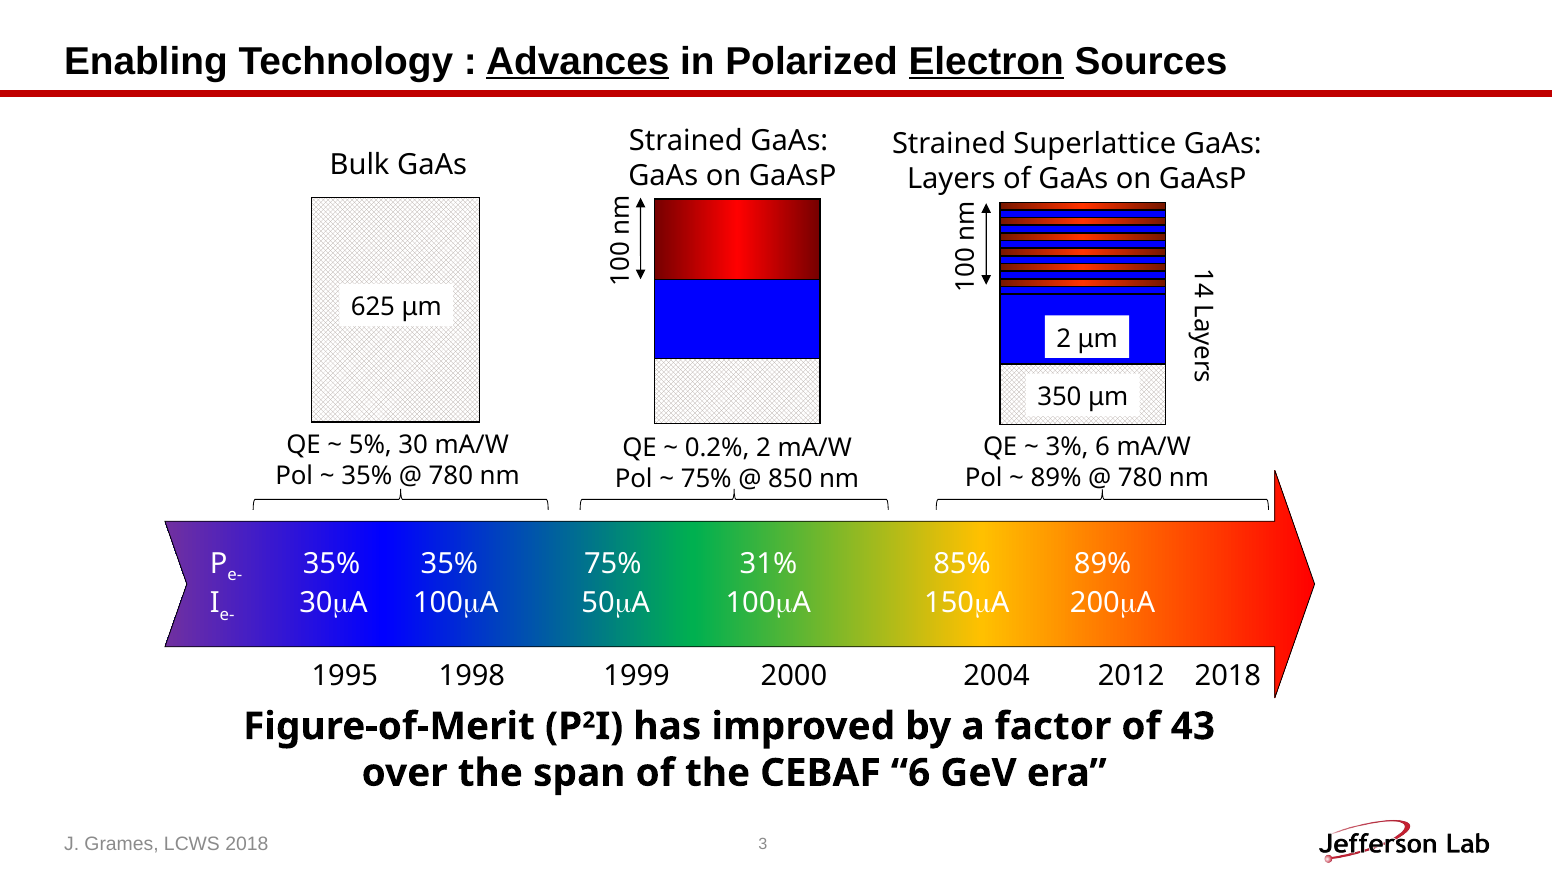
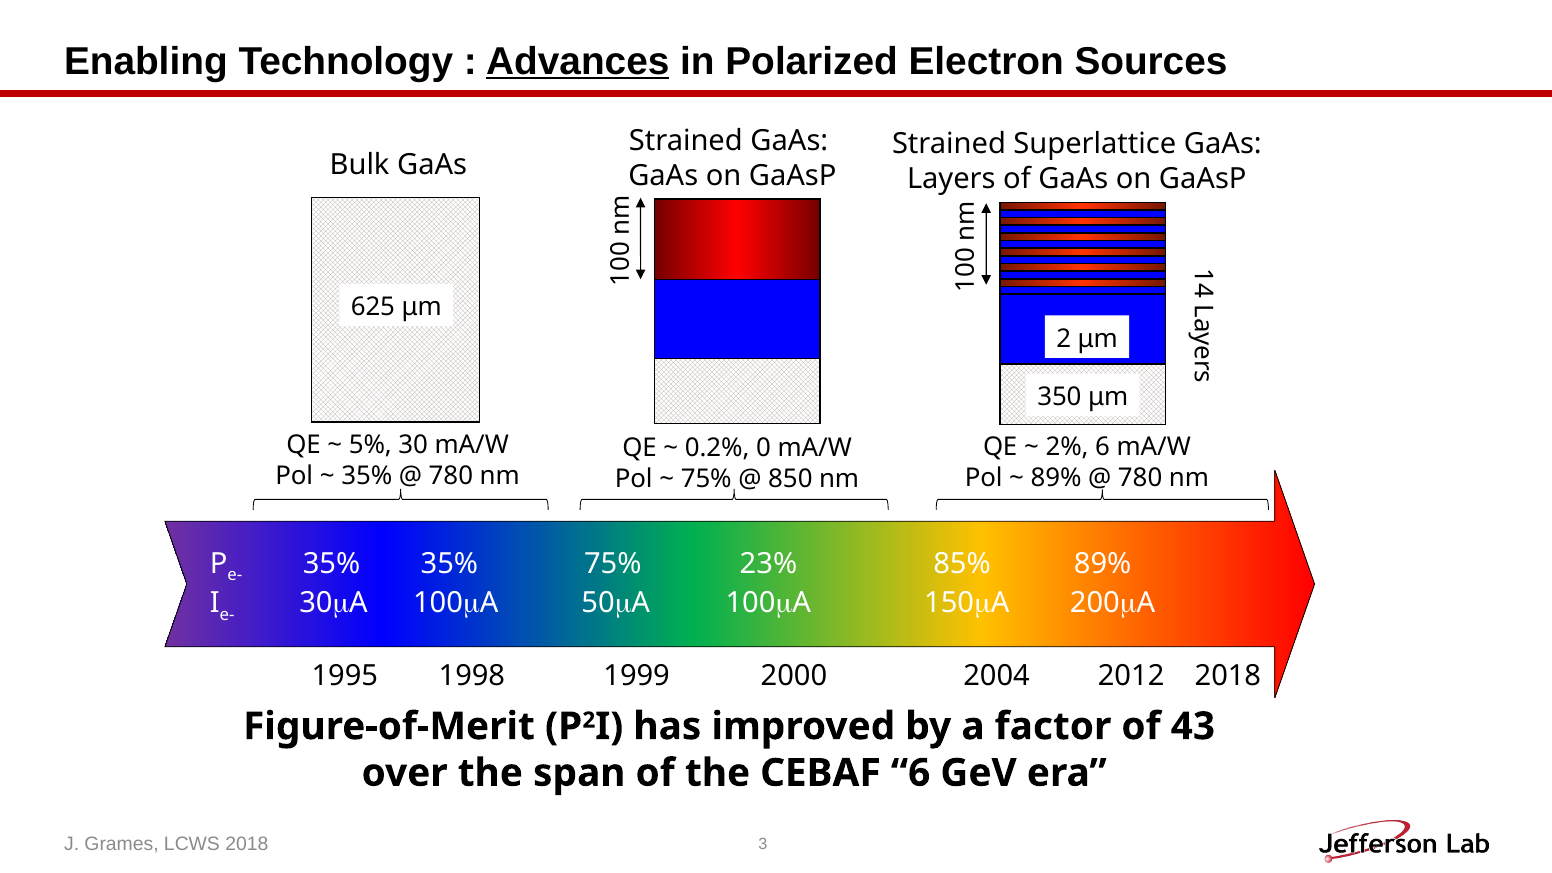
Electron underline: present -> none
3%: 3% -> 2%
0.2% 2: 2 -> 0
31%: 31% -> 23%
